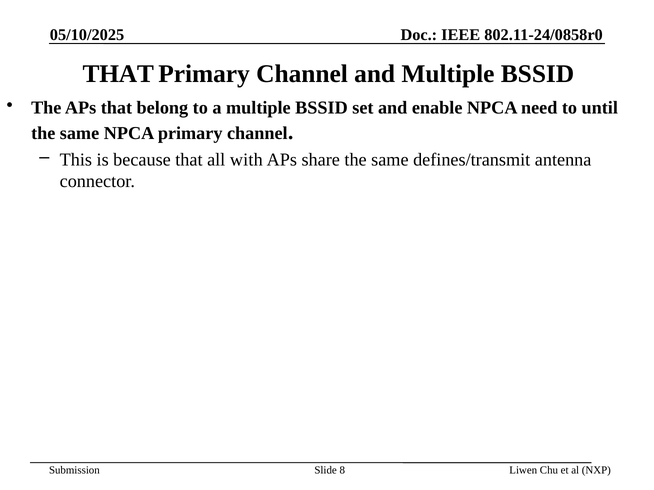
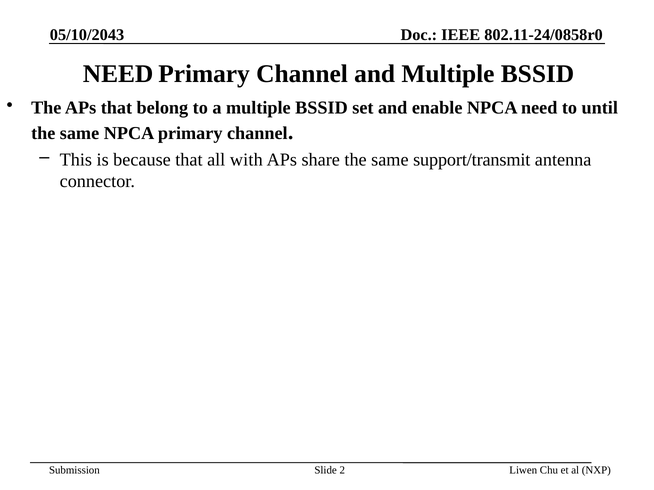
05/10/2025: 05/10/2025 -> 05/10/2043
THAT at (118, 74): THAT -> NEED
defines/transmit: defines/transmit -> support/transmit
8: 8 -> 2
